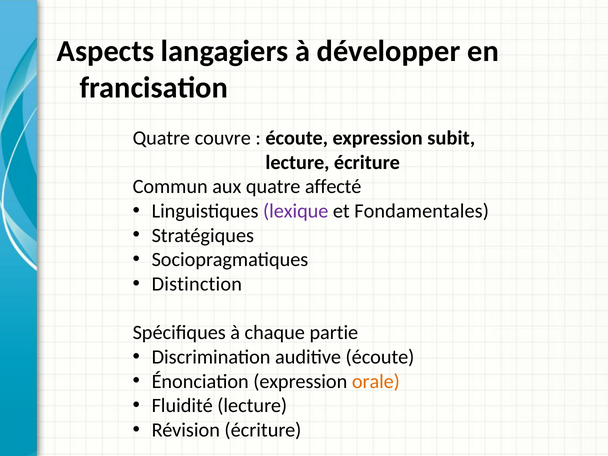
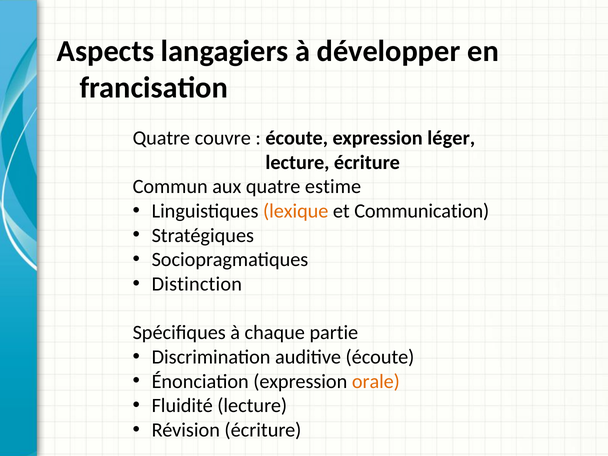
subit: subit -> léger
affecté: affecté -> estime
lexique colour: purple -> orange
Fondamentales: Fondamentales -> Communication
